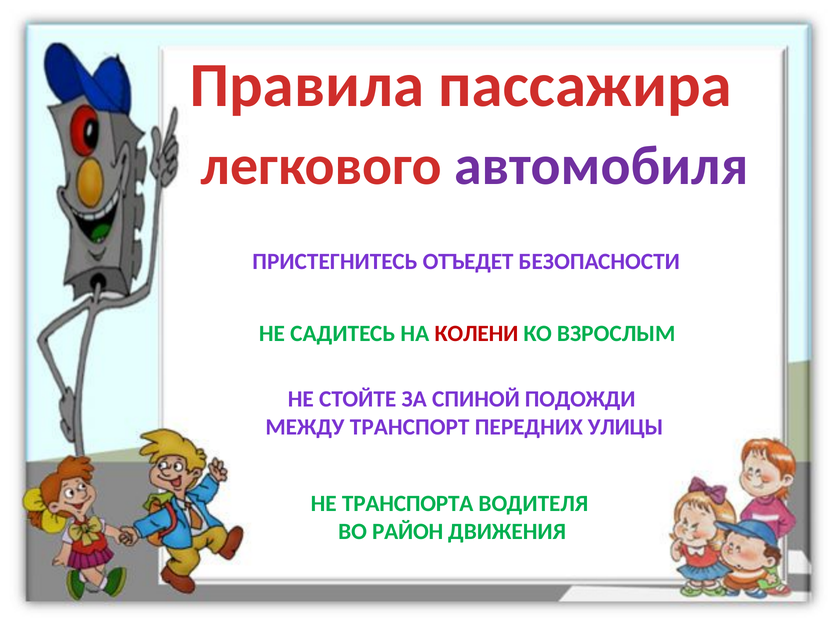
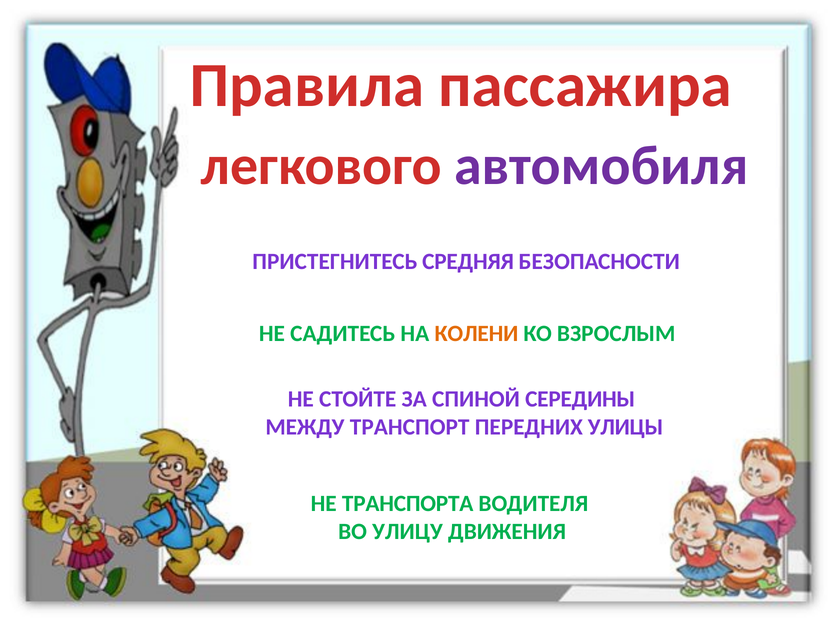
ОТЪЕДЕТ: ОТЪЕДЕТ -> СРЕДНЯЯ
КОЛЕНИ colour: red -> orange
ПОДОЖДИ: ПОДОЖДИ -> СЕРЕДИНЫ
РАЙОН: РАЙОН -> УЛИЦУ
